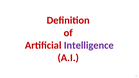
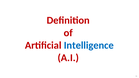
Intelligence colour: purple -> blue
